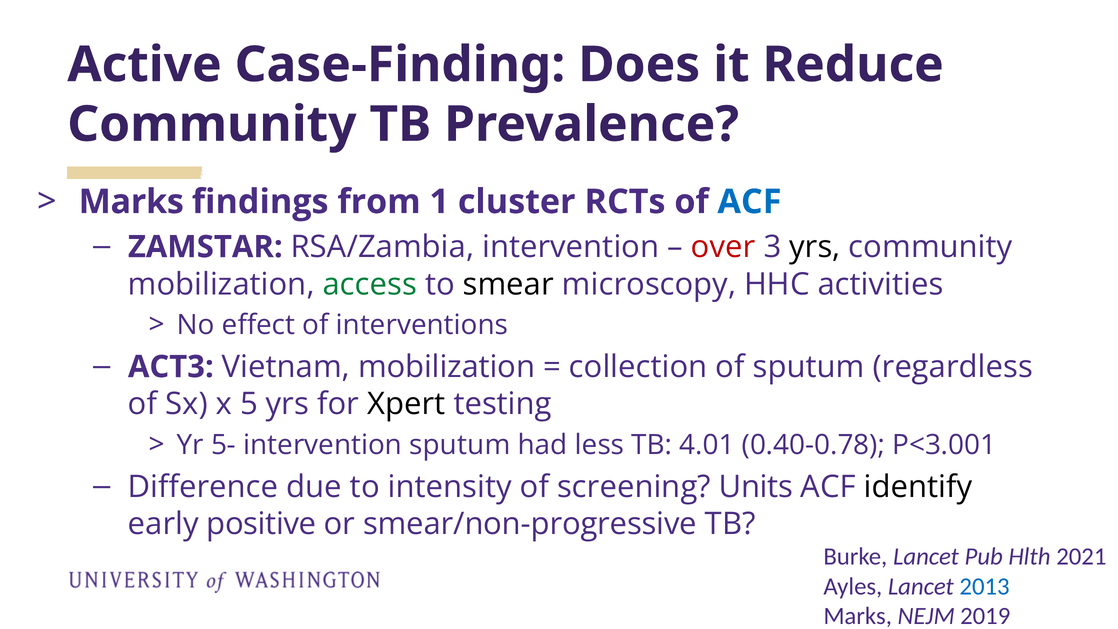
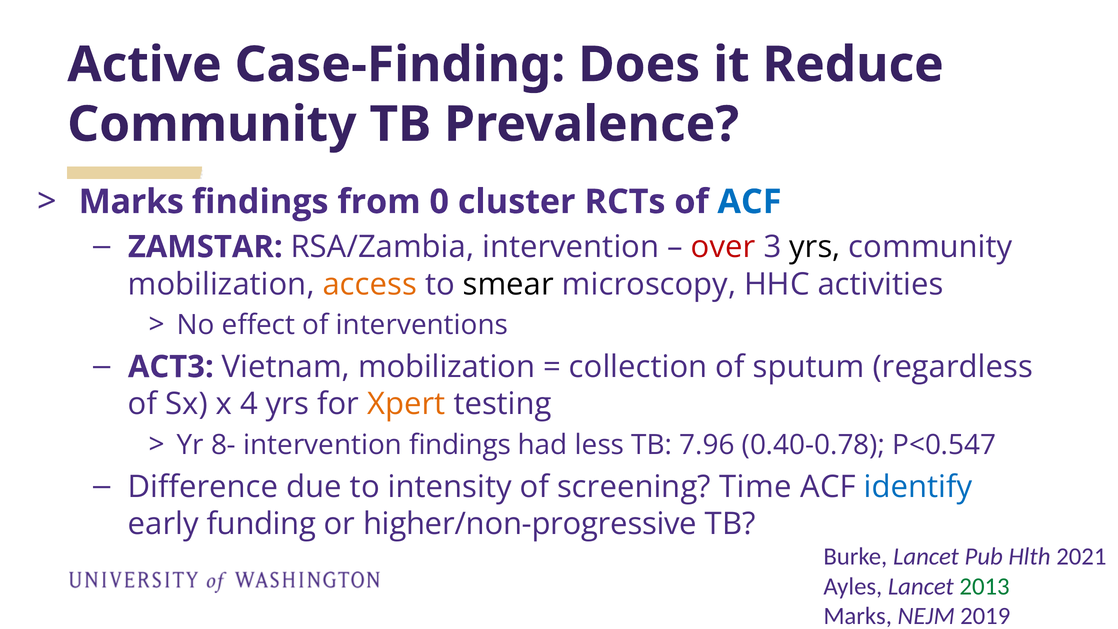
1: 1 -> 0
access colour: green -> orange
5: 5 -> 4
Xpert colour: black -> orange
5-: 5- -> 8-
intervention sputum: sputum -> findings
4.01: 4.01 -> 7.96
P<3.001: P<3.001 -> P<0.547
Units: Units -> Time
identify colour: black -> blue
positive: positive -> funding
smear/non-progressive: smear/non-progressive -> higher/non-progressive
2013 colour: blue -> green
